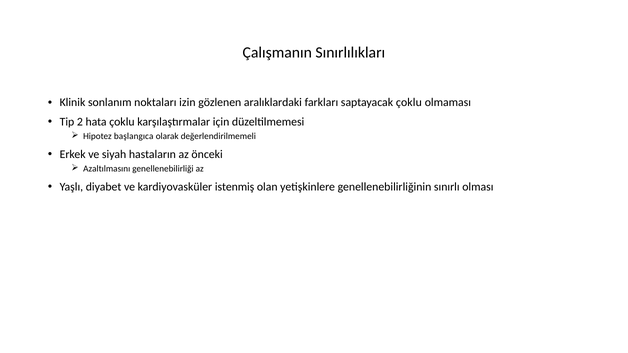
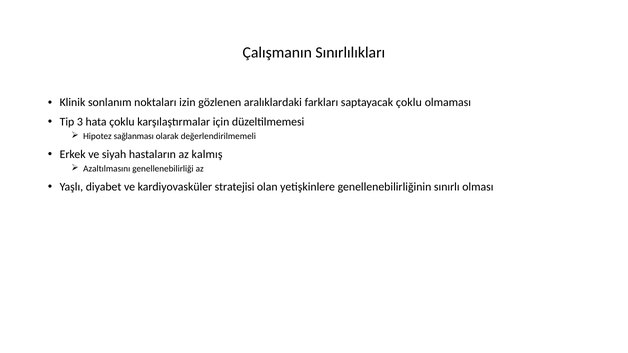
2: 2 -> 3
başlangıca: başlangıca -> sağlanması
önceki: önceki -> kalmış
istenmiş: istenmiş -> stratejisi
